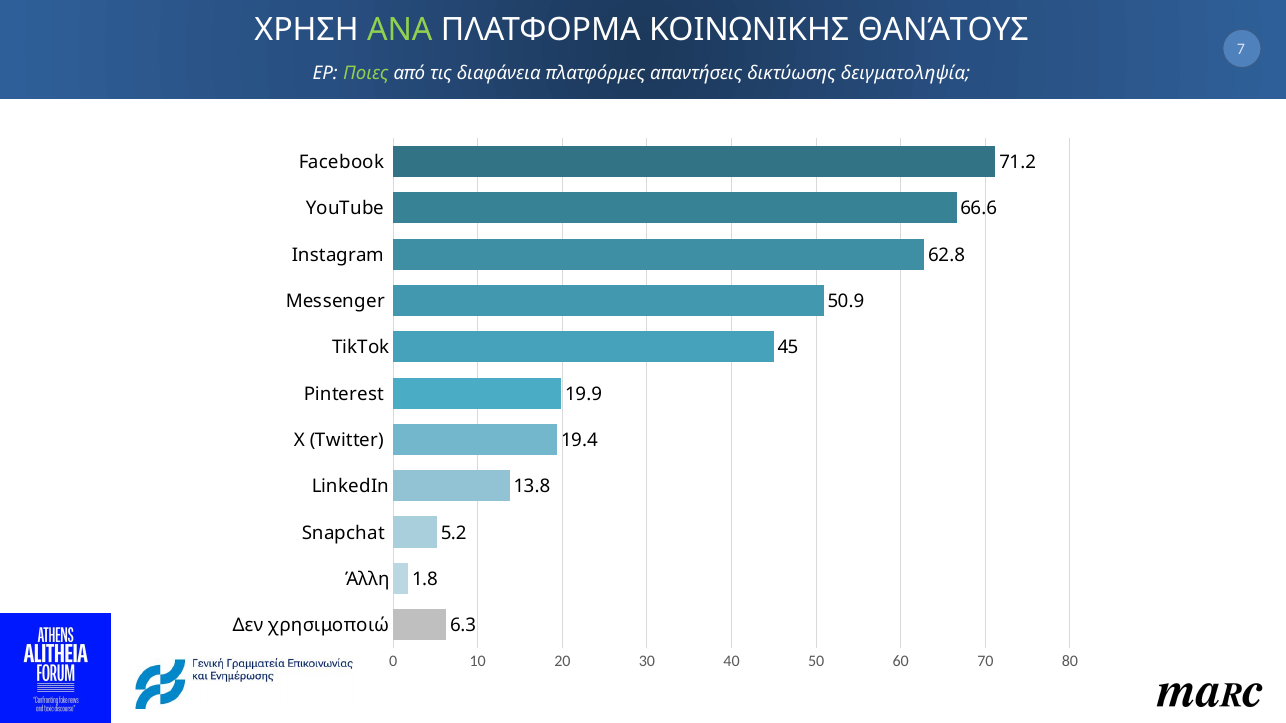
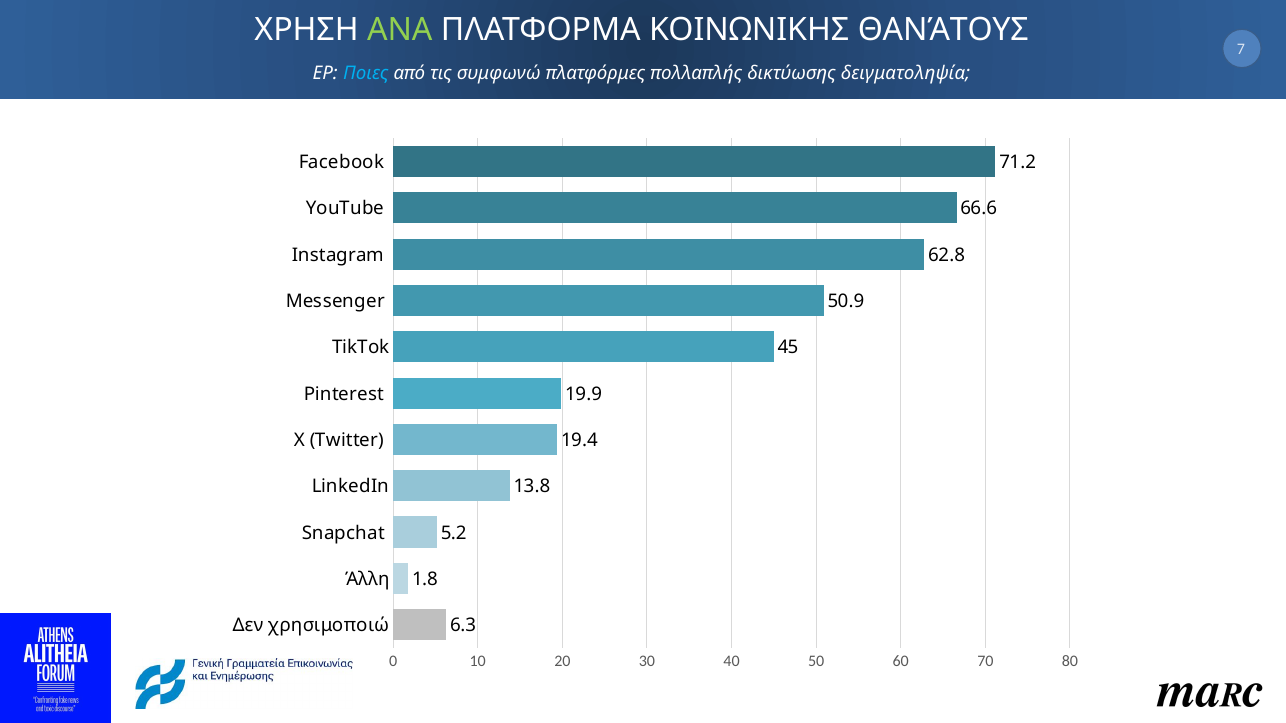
Ποιες colour: light green -> light blue
διαφάνεια: διαφάνεια -> συμφωνώ
απαντήσεις: απαντήσεις -> πολλαπλής
